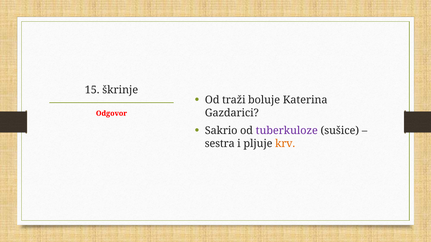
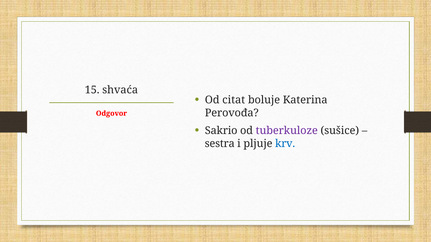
škrinje: škrinje -> shvaća
traži: traži -> citat
Gazdarici: Gazdarici -> Perovođa
krv colour: orange -> blue
